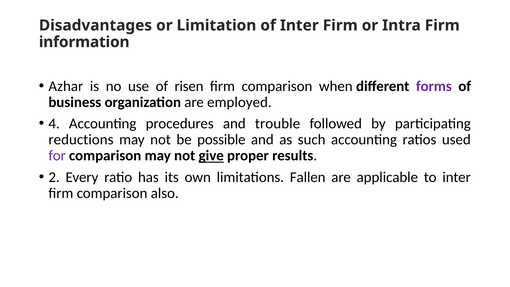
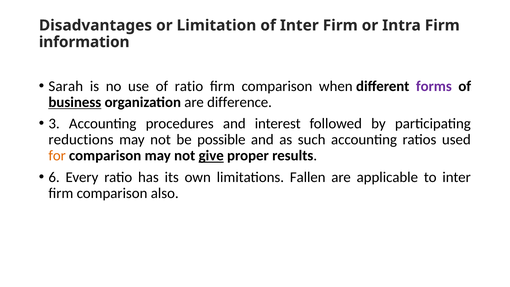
Azhar: Azhar -> Sarah
of risen: risen -> ratio
business underline: none -> present
employed: employed -> difference
4: 4 -> 3
trouble: trouble -> interest
for colour: purple -> orange
2: 2 -> 6
